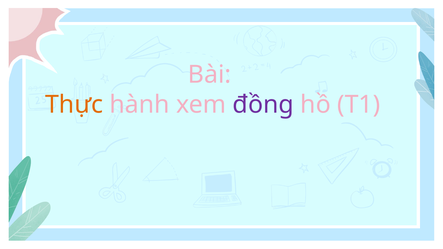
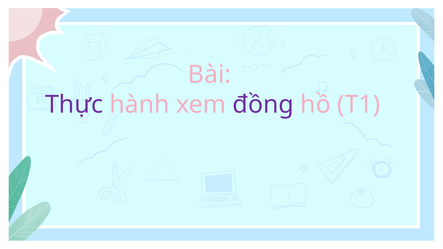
Thực colour: orange -> purple
